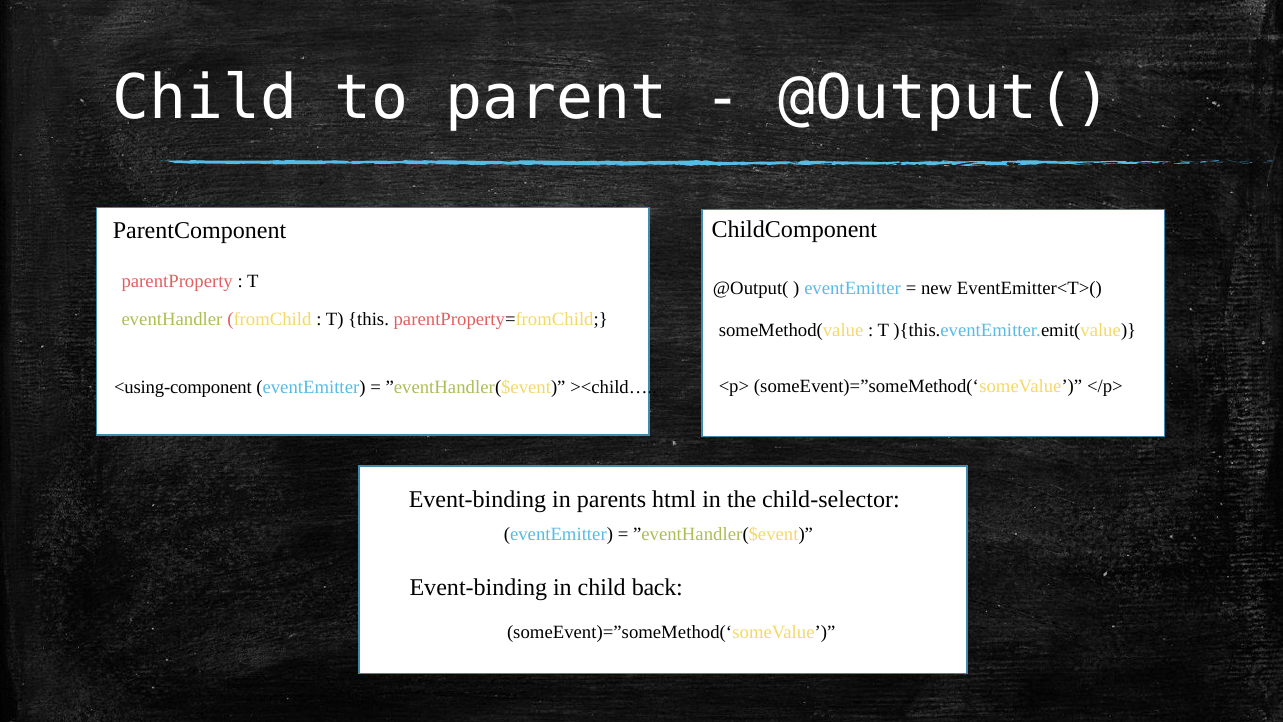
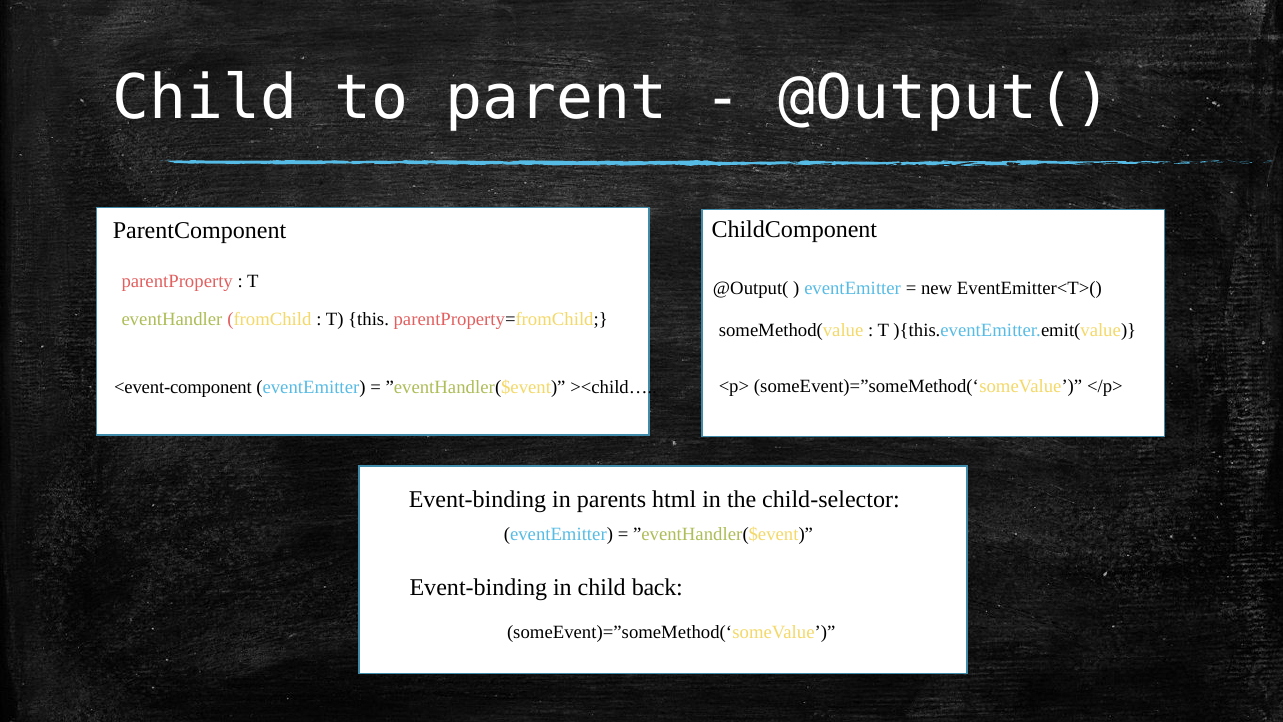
<using-component: <using-component -> <event-component
